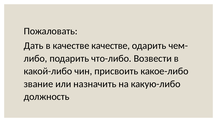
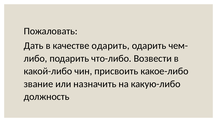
качестве качестве: качестве -> одарить
